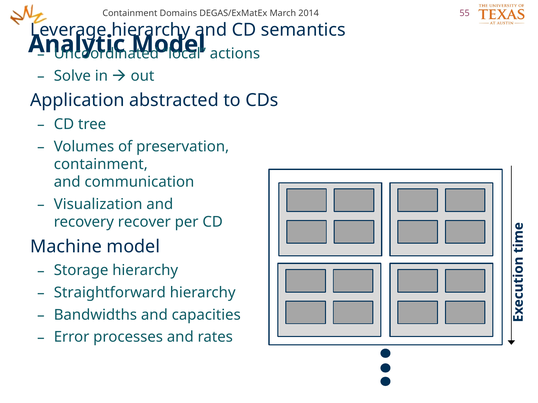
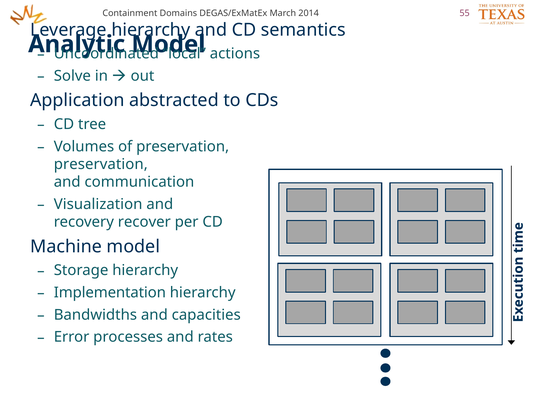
containment at (101, 164): containment -> preservation
Straightforward: Straightforward -> Implementation
